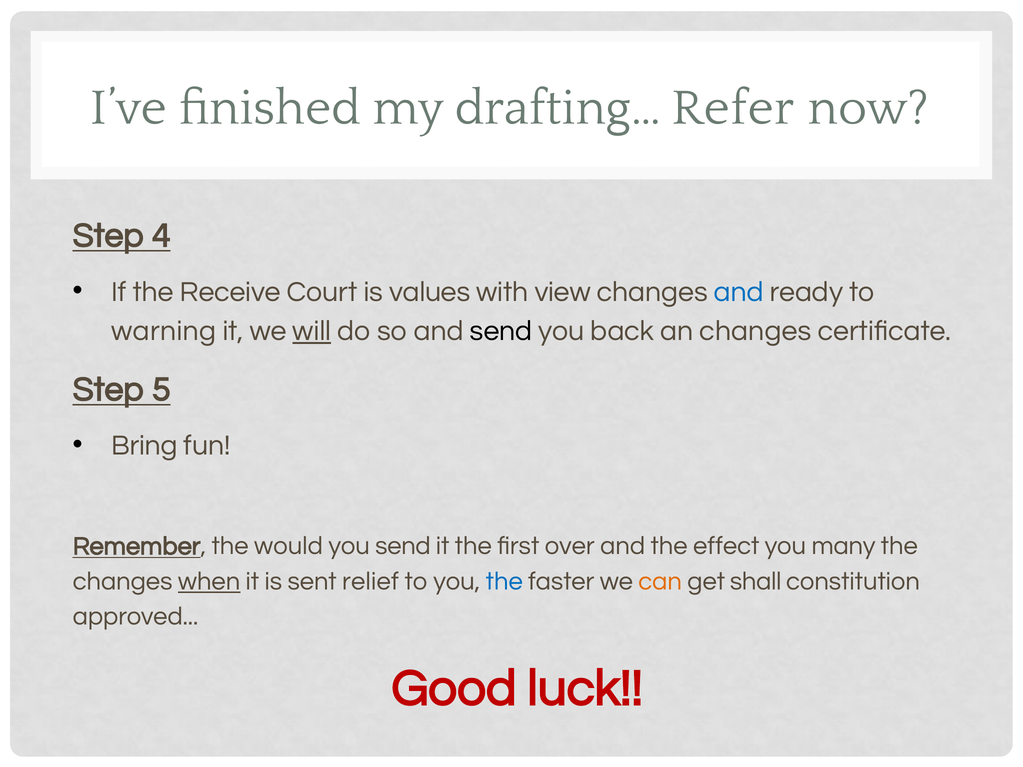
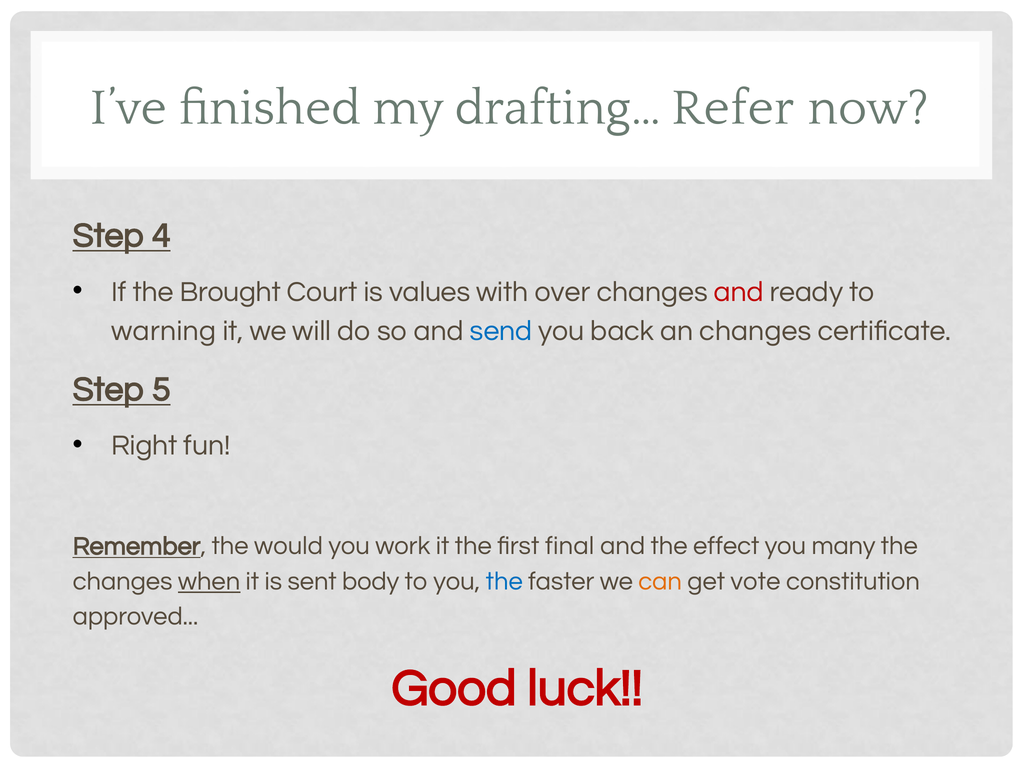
Receive: Receive -> Brought
view: view -> over
and at (739, 292) colour: blue -> red
will underline: present -> none
send at (501, 331) colour: black -> blue
Bring: Bring -> Right
you send: send -> work
over: over -> final
relief: relief -> body
shall: shall -> vote
